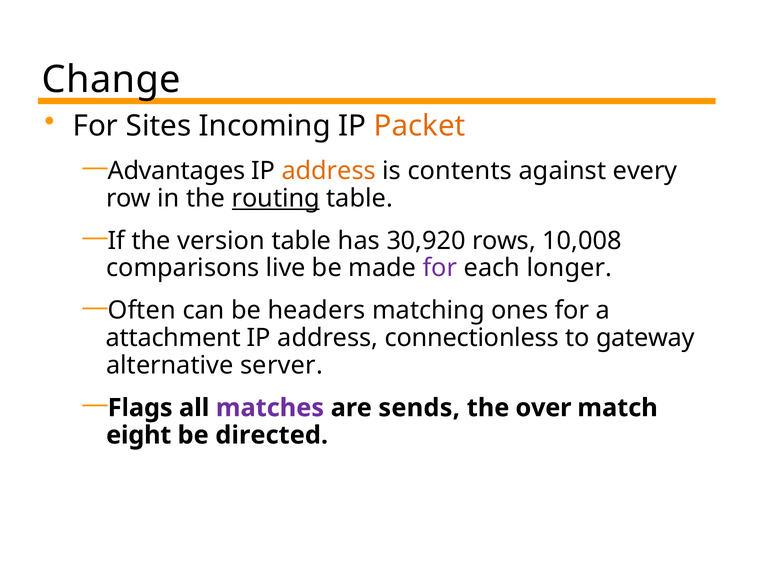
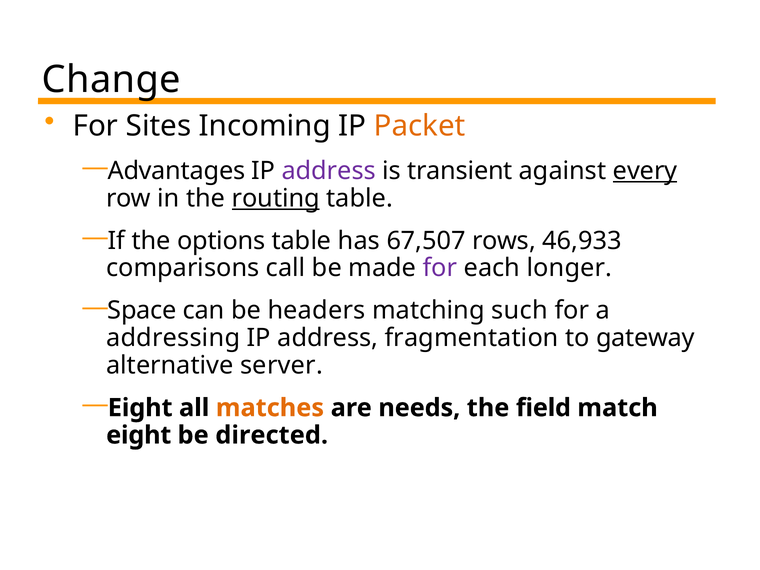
address at (329, 171) colour: orange -> purple
contents: contents -> transient
every underline: none -> present
version: version -> options
30,920: 30,920 -> 67,507
10,008: 10,008 -> 46,933
live: live -> call
Often: Often -> Space
ones: ones -> such
attachment: attachment -> addressing
connectionless: connectionless -> fragmentation
Flags at (140, 408): Flags -> Eight
matches colour: purple -> orange
sends: sends -> needs
over: over -> field
